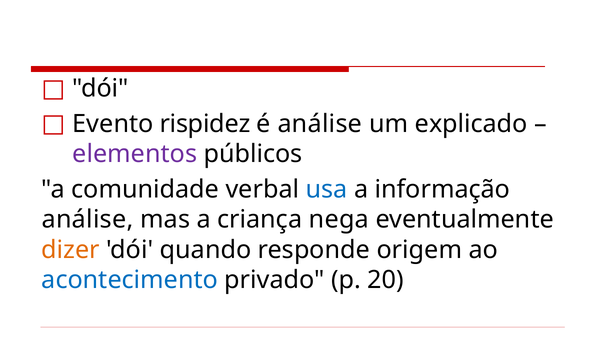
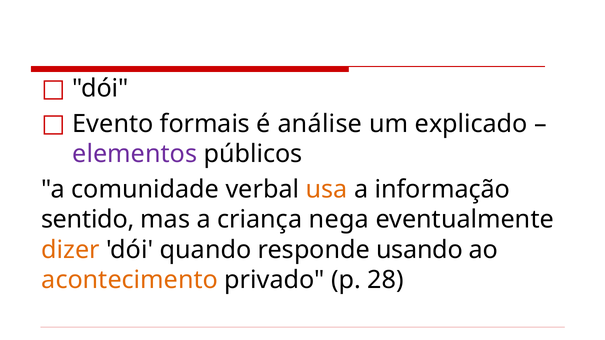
rispidez: rispidez -> formais
usa colour: blue -> orange
análise at (88, 220): análise -> sentido
origem: origem -> usando
acontecimento colour: blue -> orange
20: 20 -> 28
